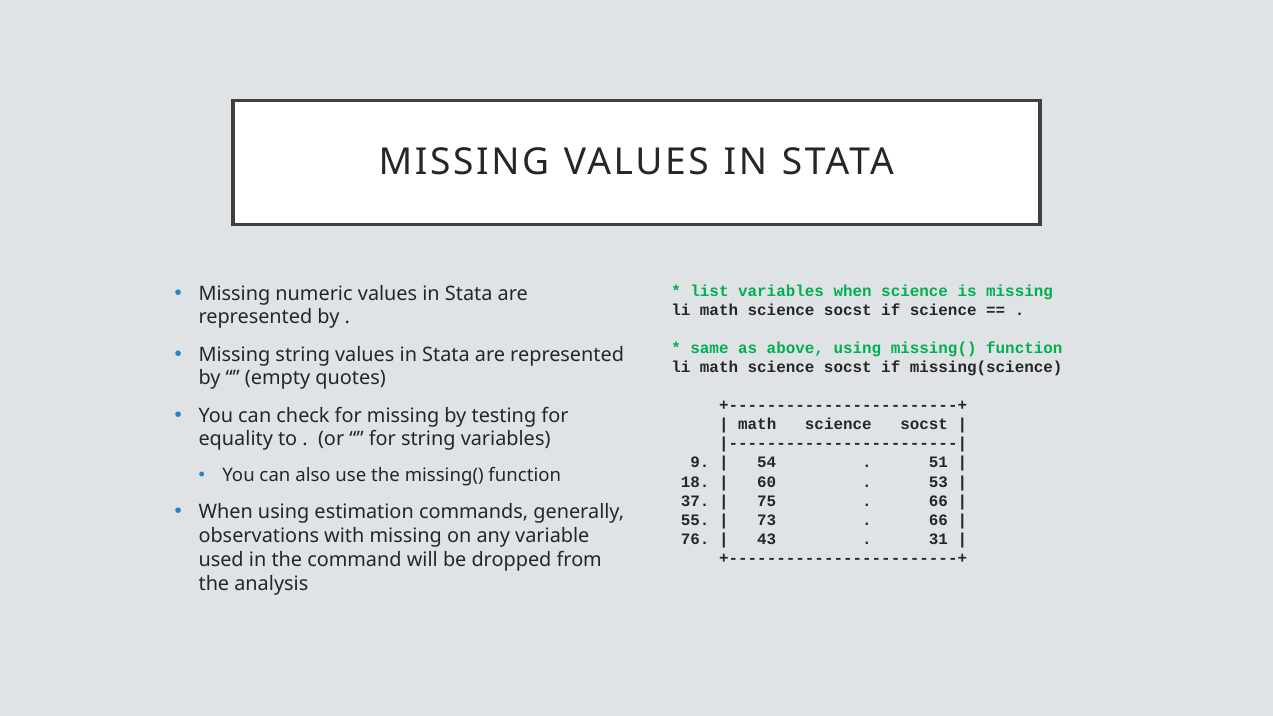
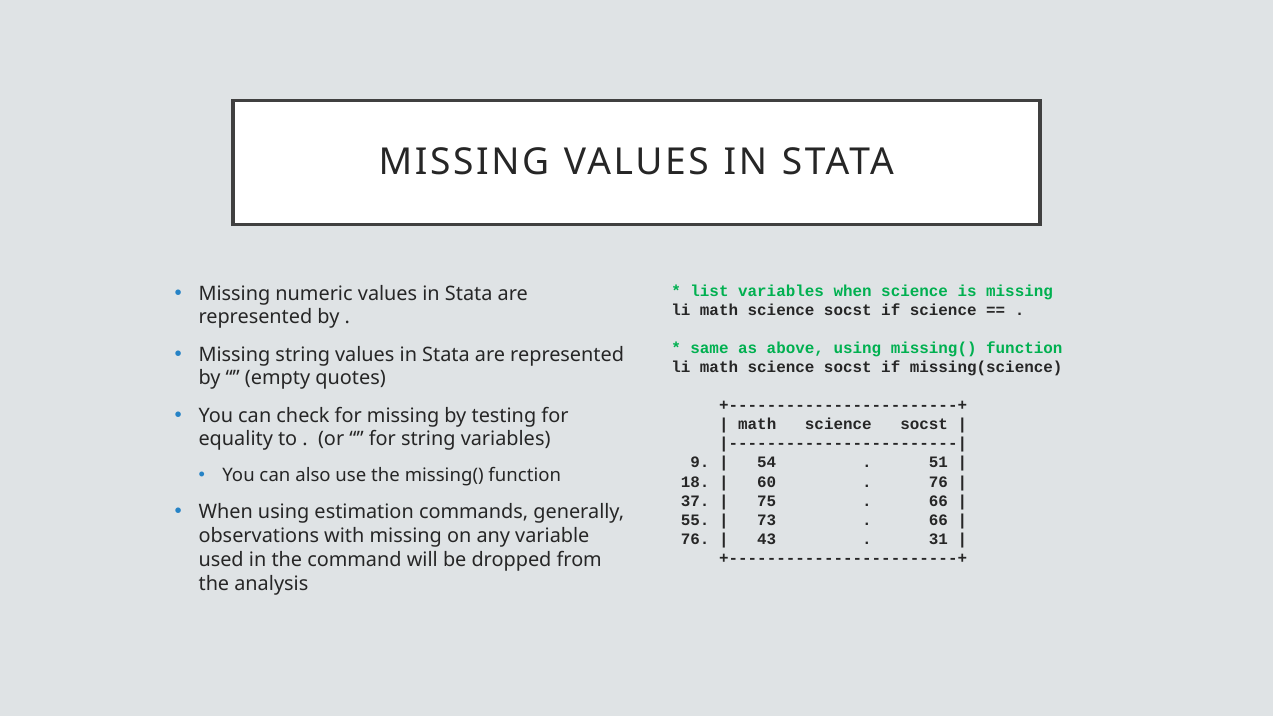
53 at (938, 482): 53 -> 76
